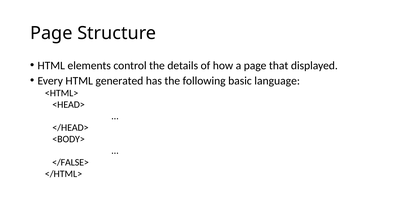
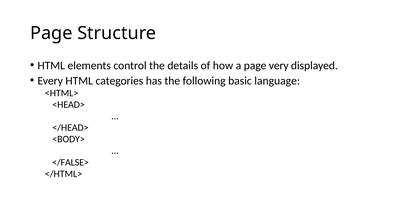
that: that -> very
generated: generated -> categories
